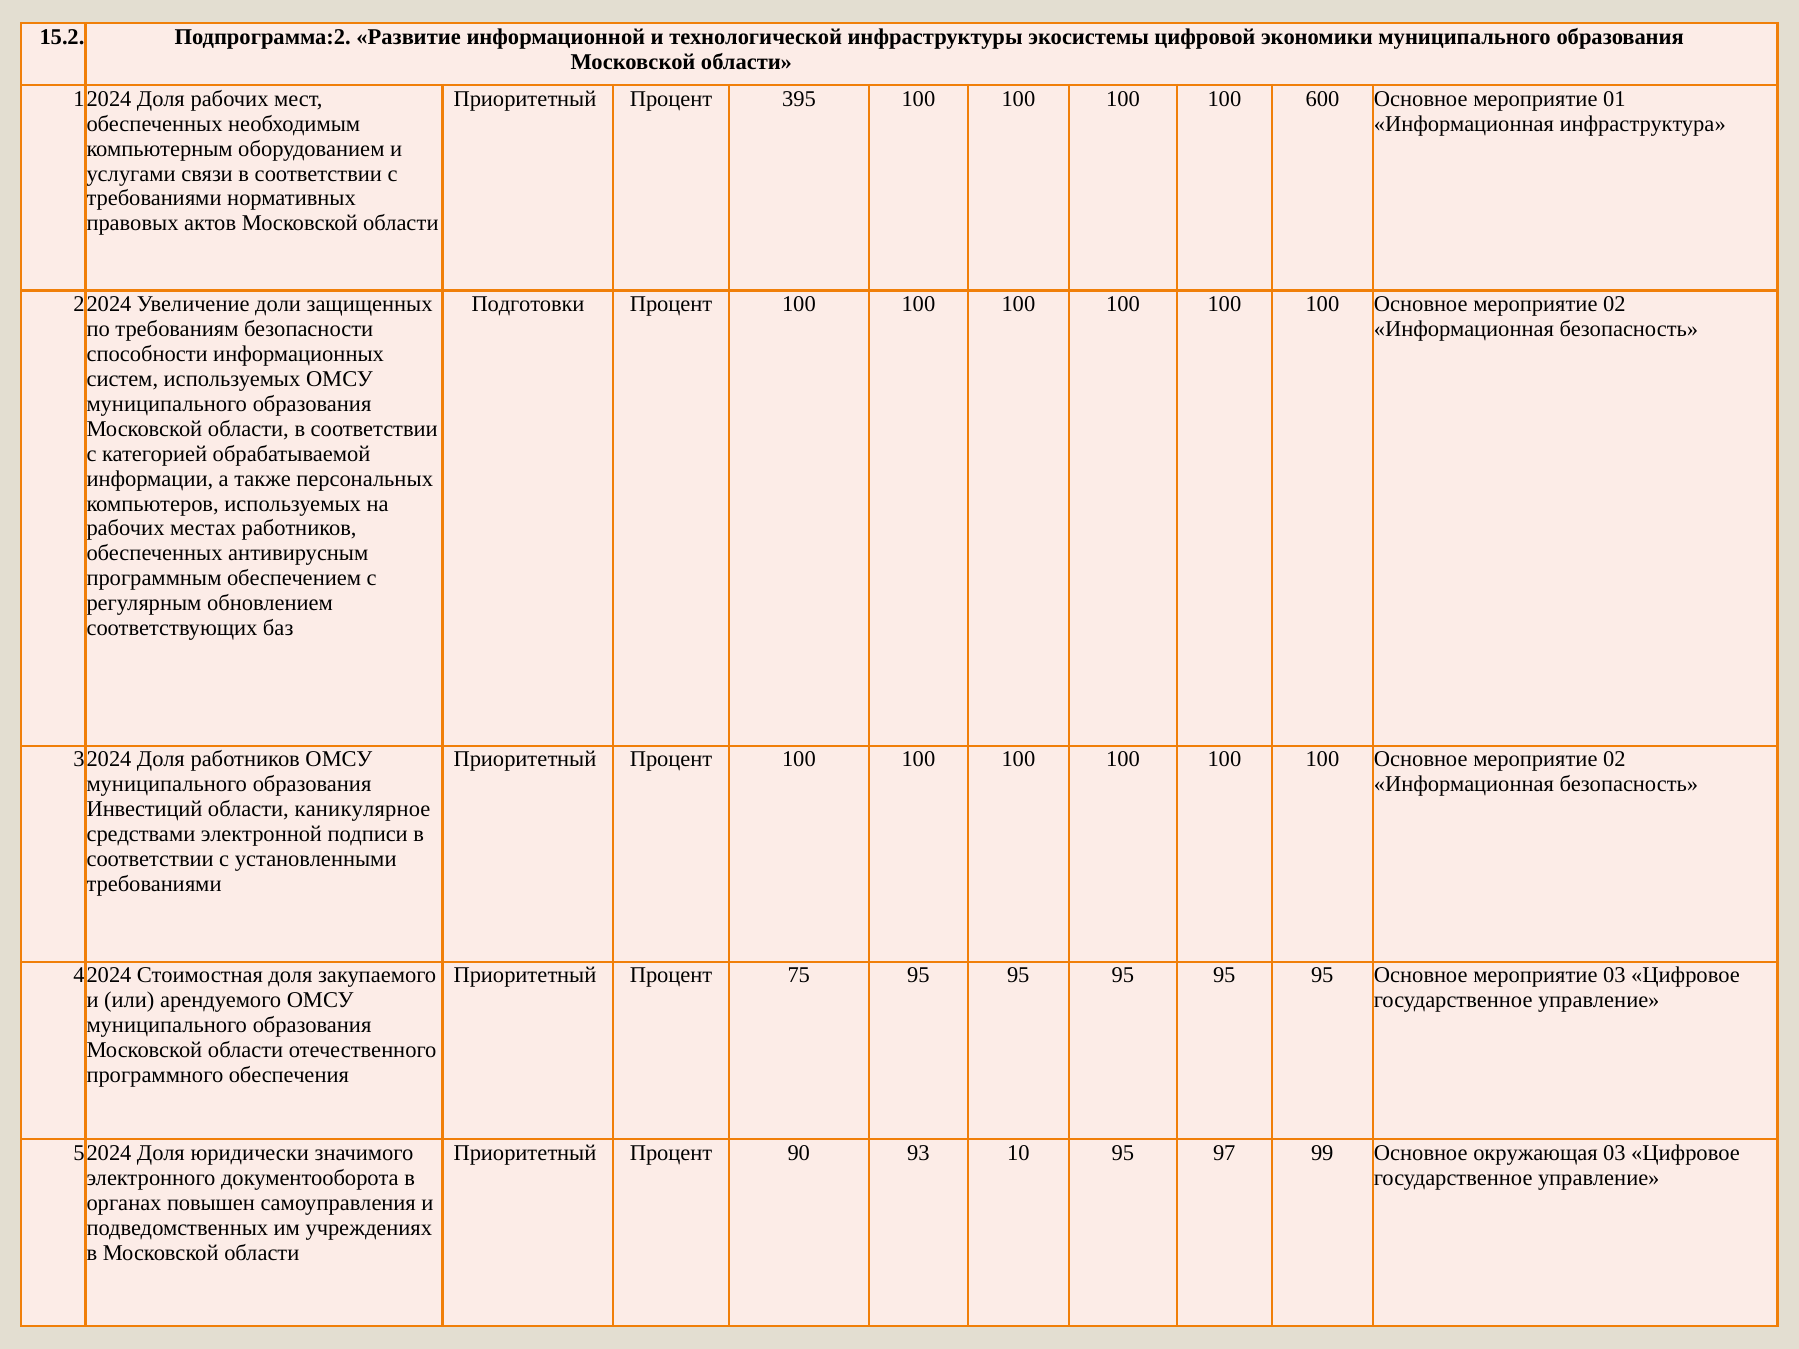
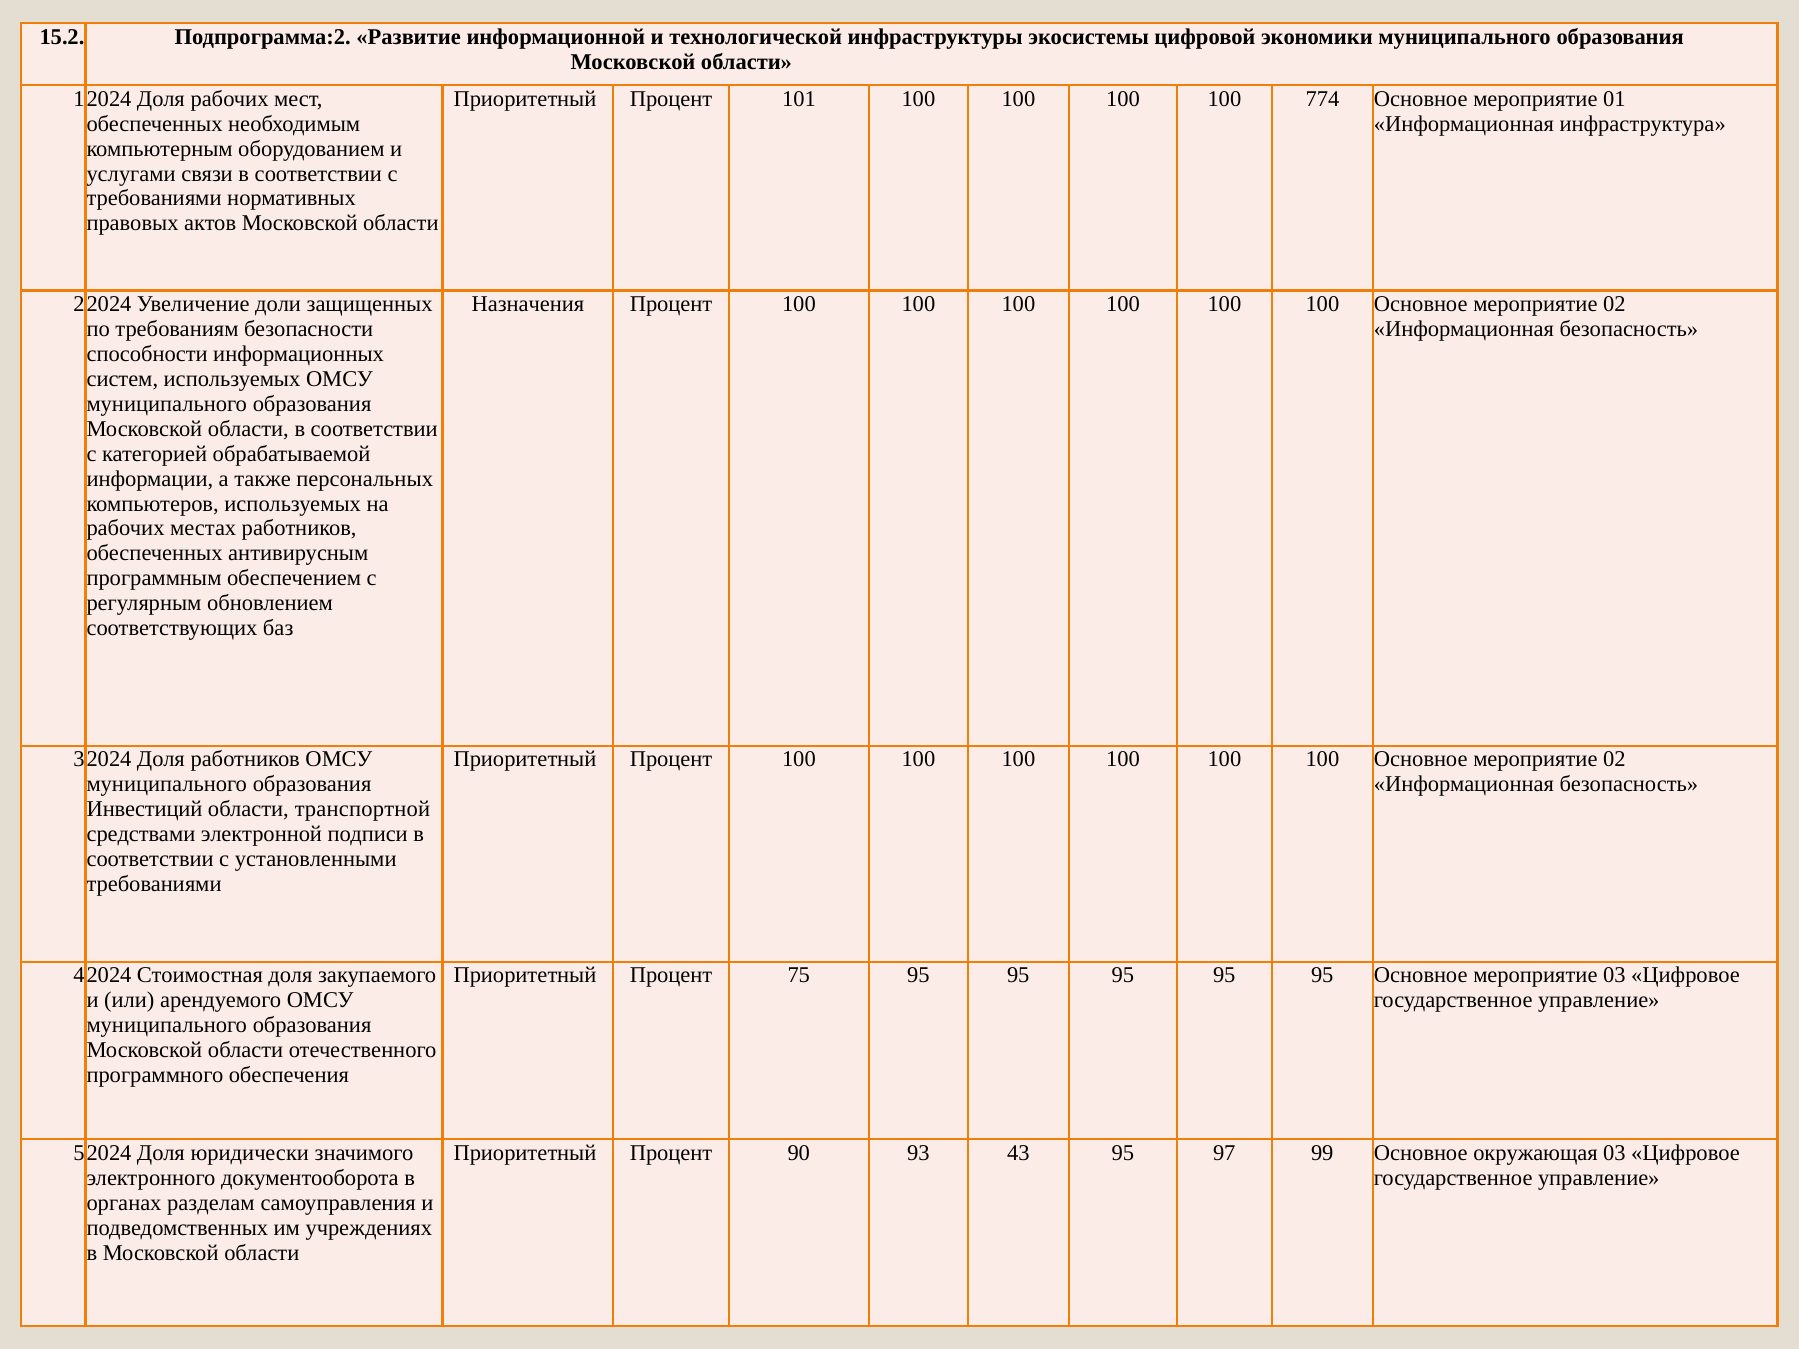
395: 395 -> 101
600: 600 -> 774
Подготовки: Подготовки -> Назначения
каникулярное: каникулярное -> транспортной
10: 10 -> 43
повышен: повышен -> разделам
